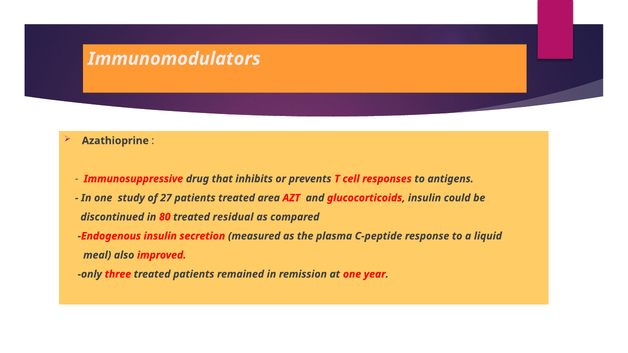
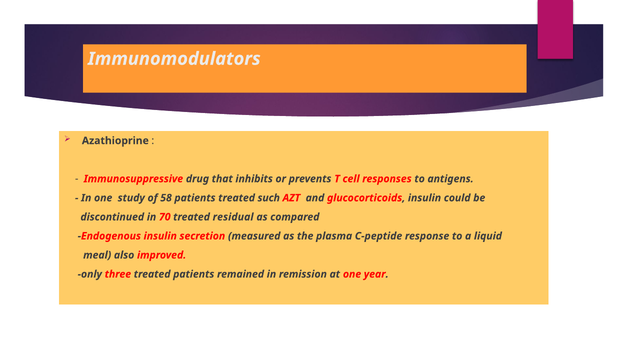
27: 27 -> 58
area: area -> such
80: 80 -> 70
